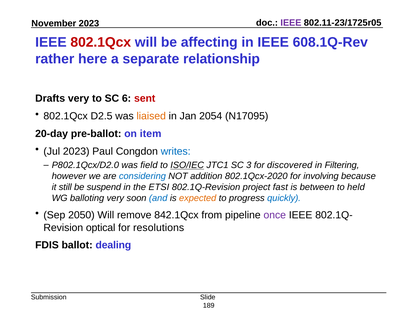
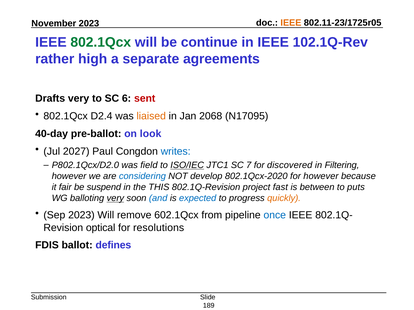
IEEE at (291, 23) colour: purple -> orange
802.1Qcx at (101, 42) colour: red -> green
affecting: affecting -> continue
608.1Q-Rev: 608.1Q-Rev -> 102.1Q-Rev
here: here -> high
relationship: relationship -> agreements
D2.5: D2.5 -> D2.4
2054: 2054 -> 2068
20-day: 20-day -> 40-day
item: item -> look
Jul 2023: 2023 -> 2027
3: 3 -> 7
addition: addition -> develop
for involving: involving -> however
still: still -> fair
ETSI: ETSI -> THIS
held: held -> puts
very at (115, 199) underline: none -> present
expected colour: orange -> blue
quickly colour: blue -> orange
Sep 2050: 2050 -> 2023
842.1Qcx: 842.1Qcx -> 602.1Qcx
once colour: purple -> blue
dealing: dealing -> defines
